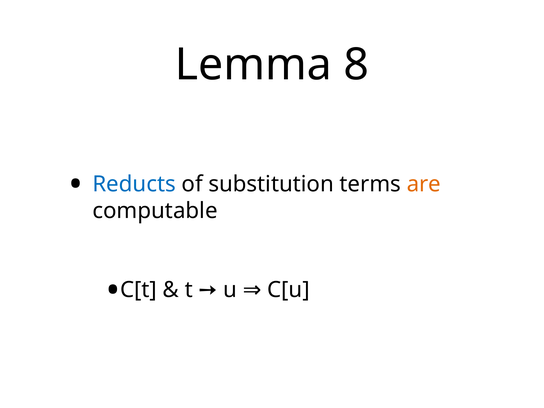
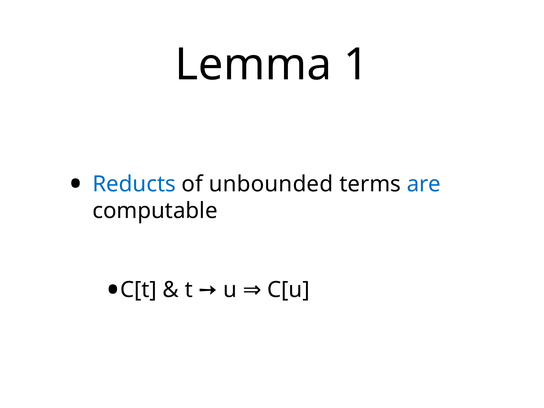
8: 8 -> 1
substitution: substitution -> unbounded
are colour: orange -> blue
